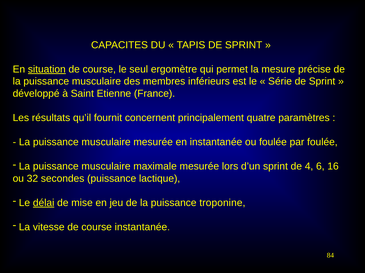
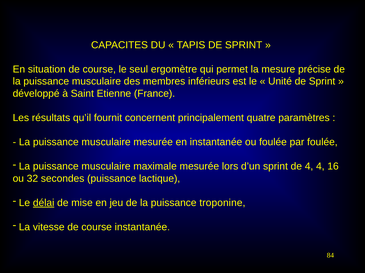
situation underline: present -> none
Série: Série -> Unité
4 6: 6 -> 4
